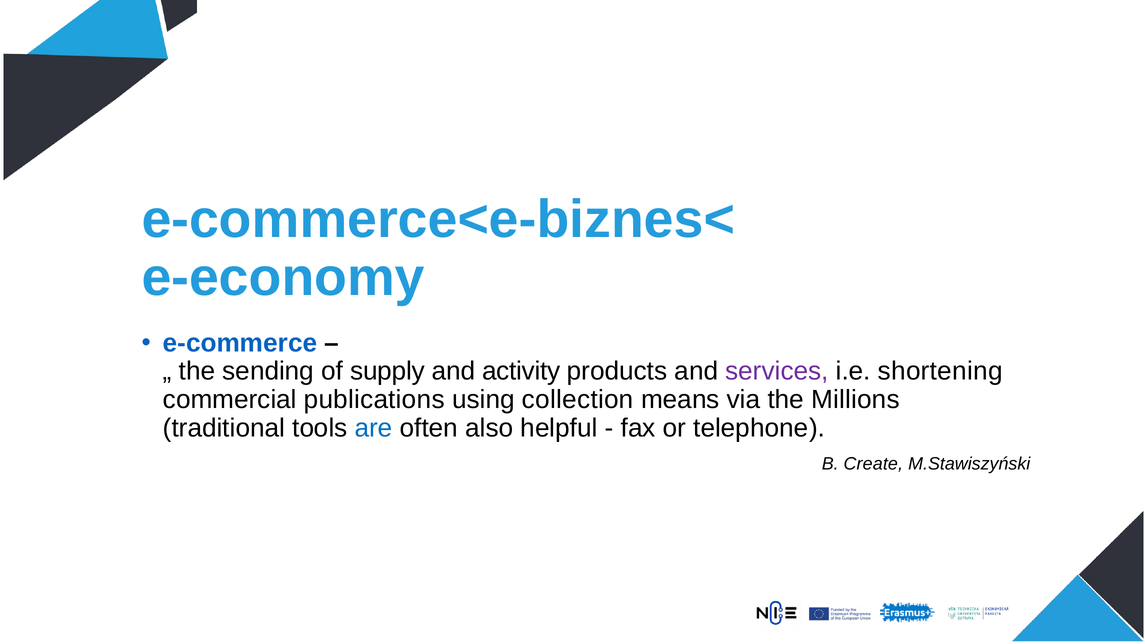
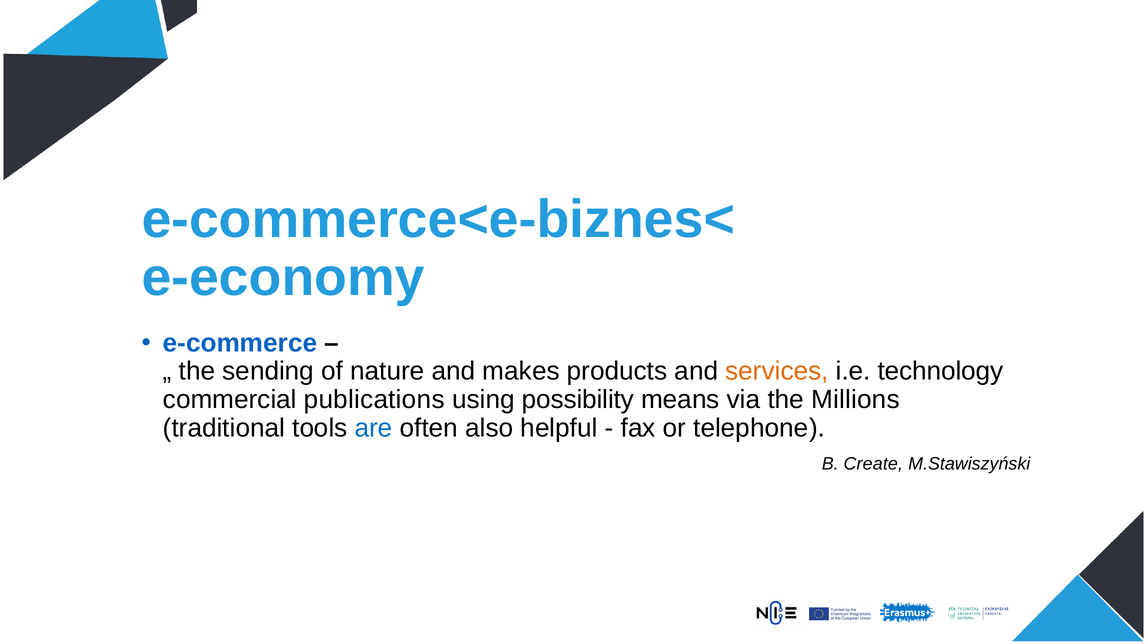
supply: supply -> nature
activity: activity -> makes
services colour: purple -> orange
shortening: shortening -> technology
collection: collection -> possibility
